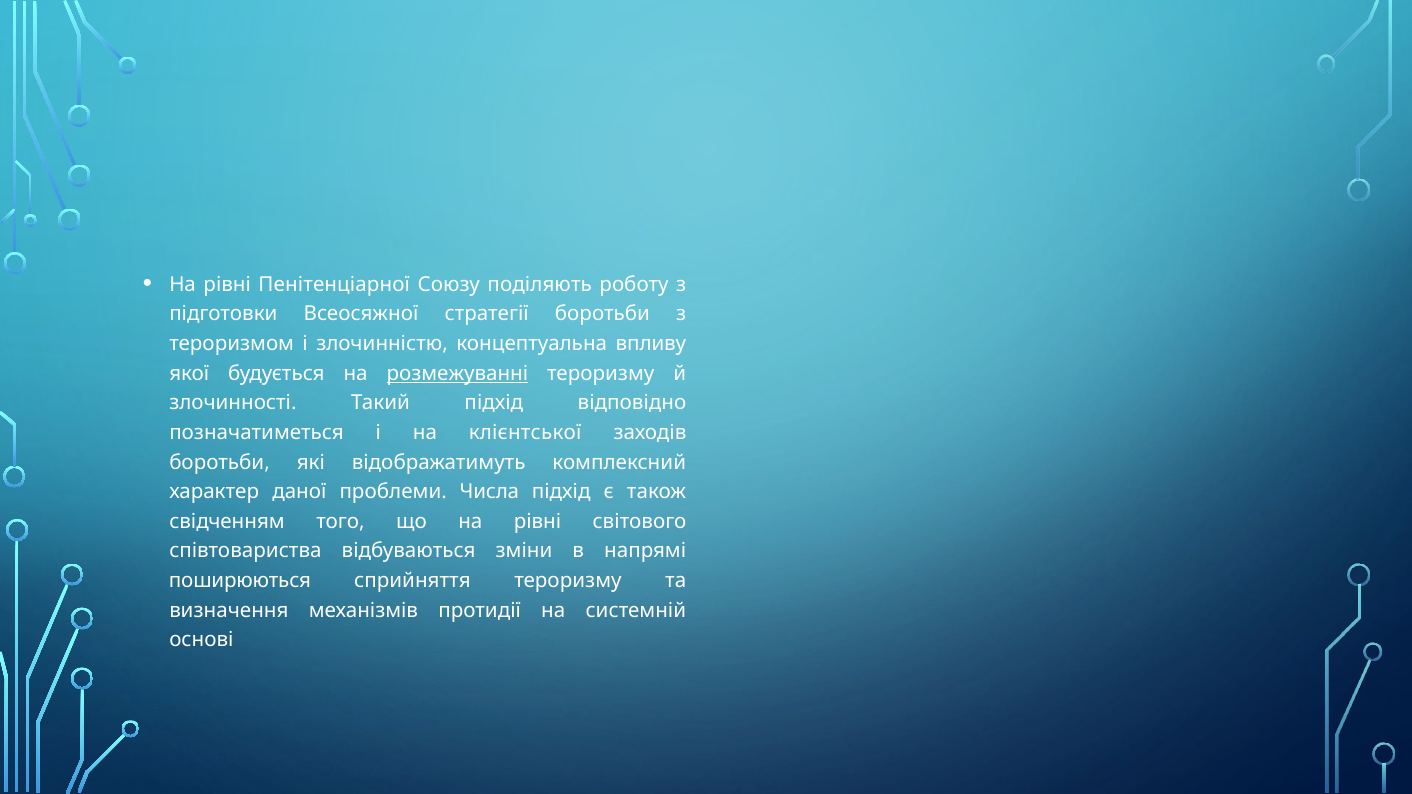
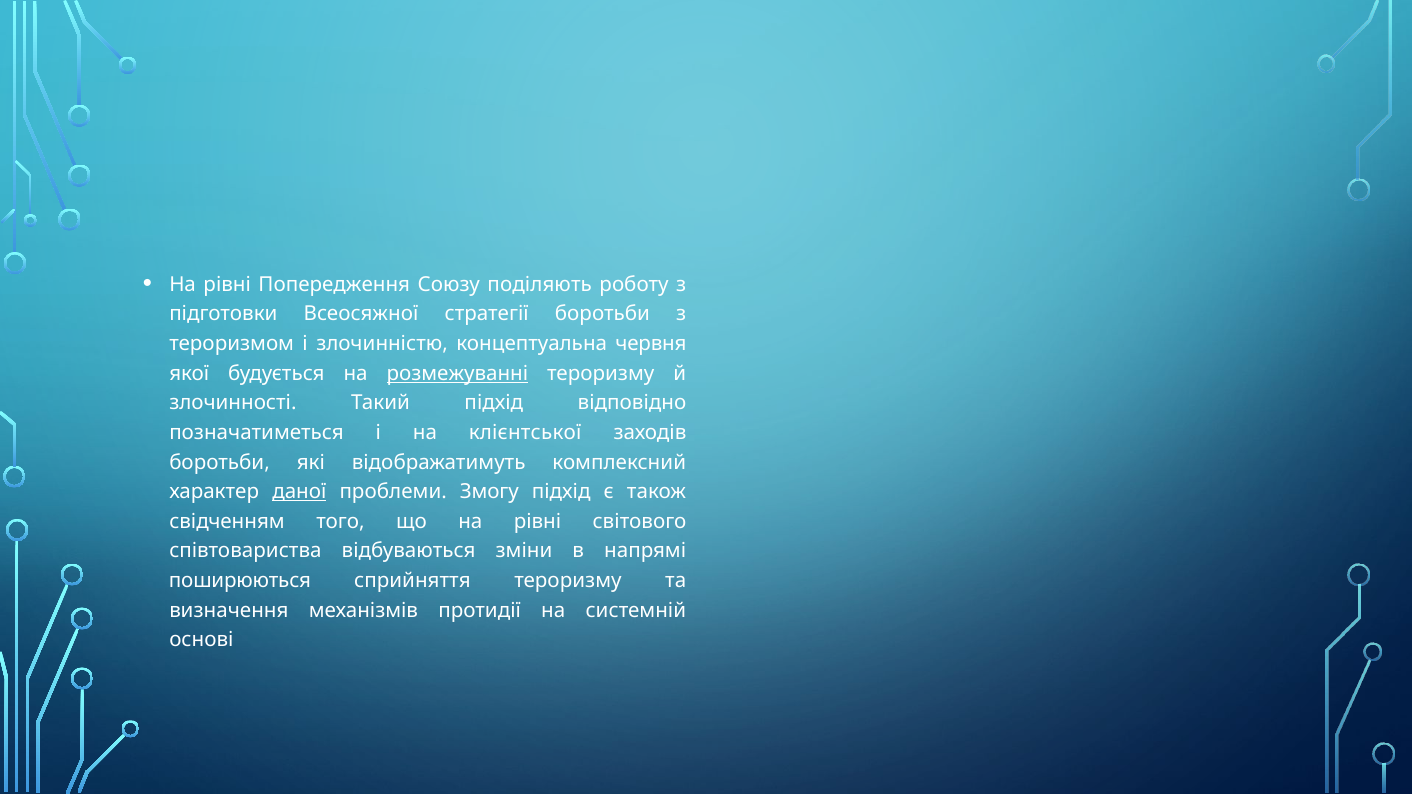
Пенітенціарної: Пенітенціарної -> Попередження
впливу: впливу -> червня
даної underline: none -> present
Числа: Числа -> Змогу
